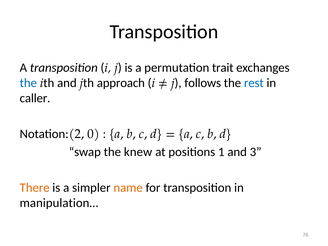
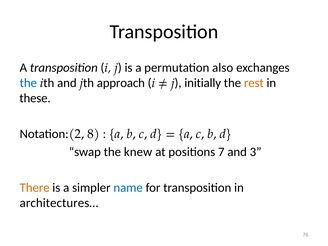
trait: trait -> also
follows: follows -> initially
rest colour: blue -> orange
caller: caller -> these
0: 0 -> 8
1: 1 -> 7
name colour: orange -> blue
manipulation…: manipulation… -> architectures…
